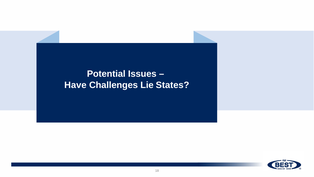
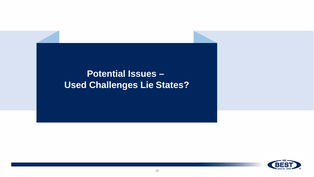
Have: Have -> Used
